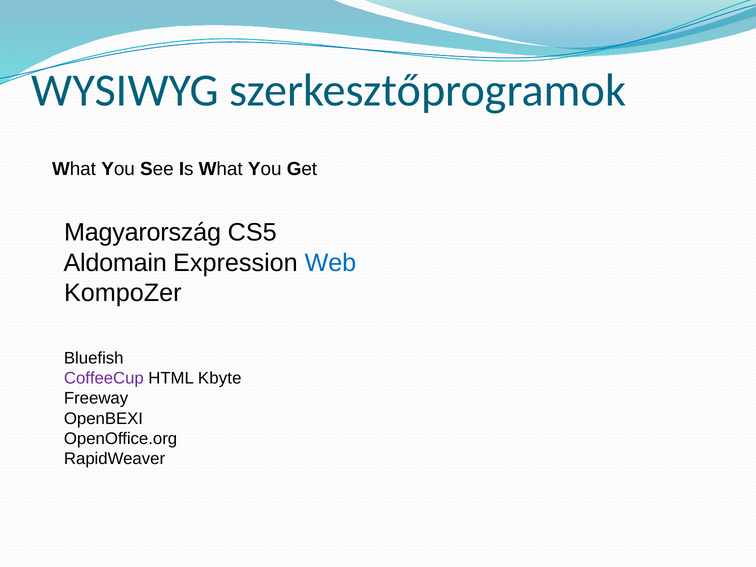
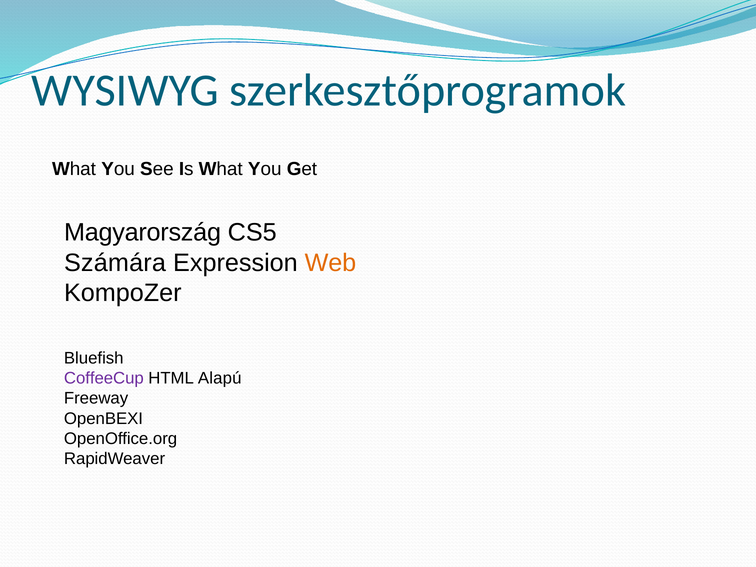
Aldomain: Aldomain -> Számára
Web colour: blue -> orange
Kbyte: Kbyte -> Alapú
